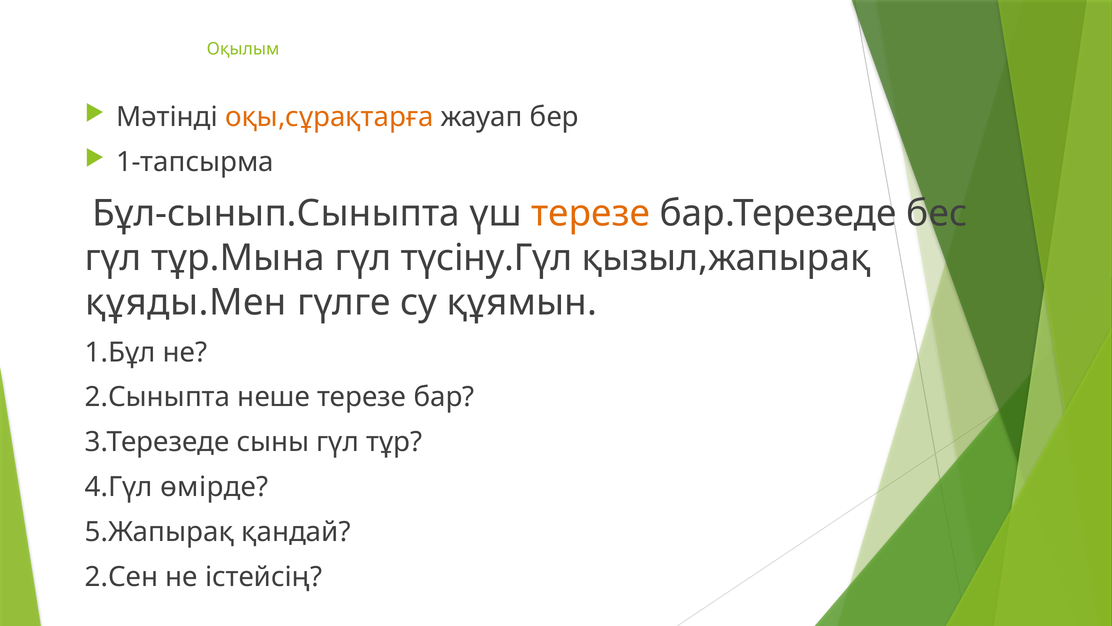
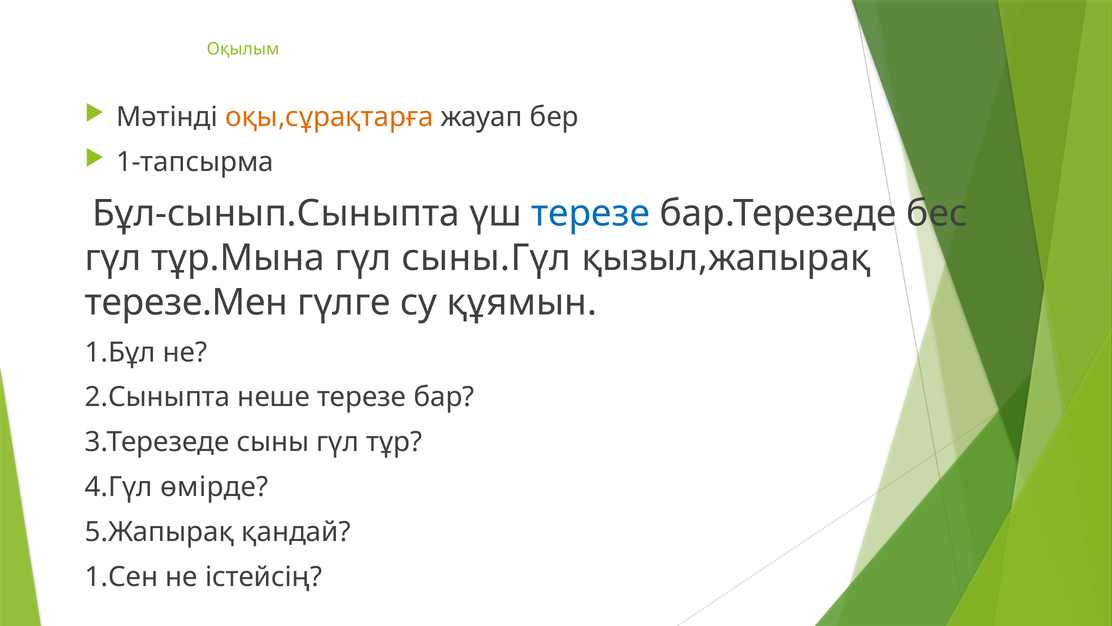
терезе at (591, 213) colour: orange -> blue
түсіну.Гүл: түсіну.Гүл -> сыны.Гүл
құяды.Мен: құяды.Мен -> терезе.Мен
2.Сен: 2.Сен -> 1.Сен
